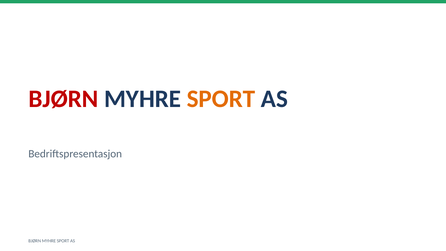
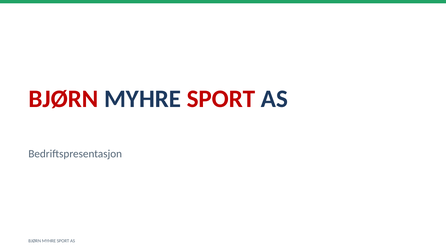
SPORT at (221, 99) colour: orange -> red
